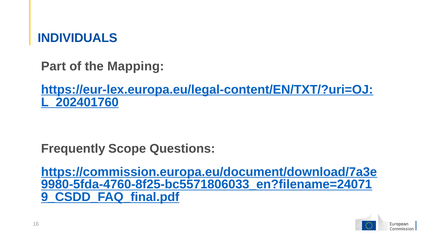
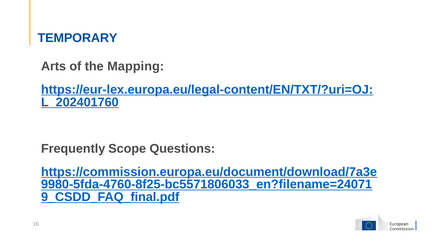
INDIVIDUALS: INDIVIDUALS -> TEMPORARY
Part: Part -> Arts
